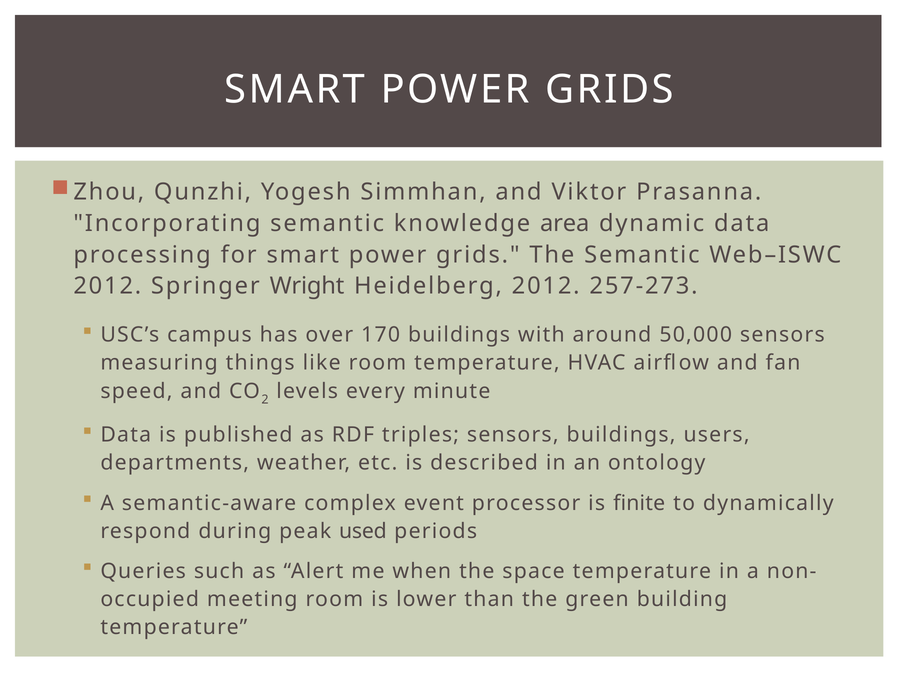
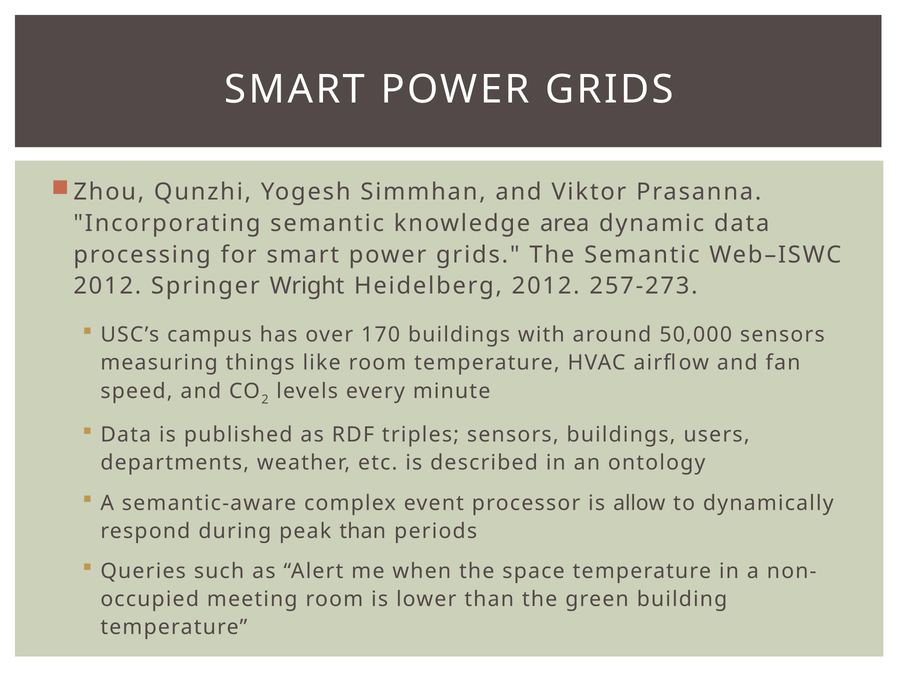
finite: finite -> allow
peak used: used -> than
